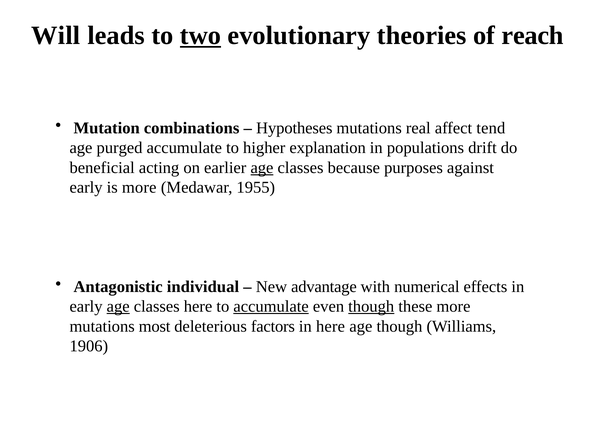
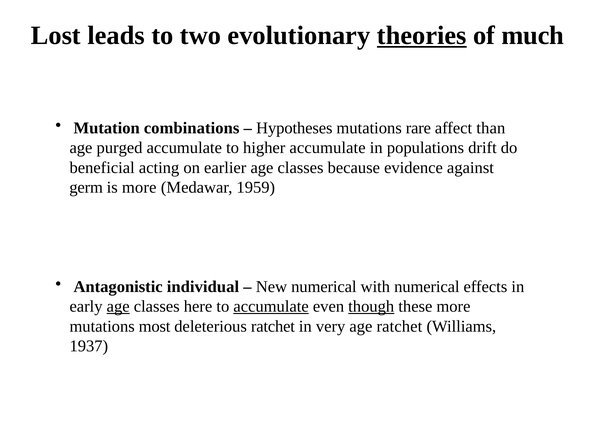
Will: Will -> Lost
two underline: present -> none
theories underline: none -> present
reach: reach -> much
real: real -> rare
tend: tend -> than
higher explanation: explanation -> accumulate
age at (262, 168) underline: present -> none
purposes: purposes -> evidence
early at (86, 188): early -> germ
1955: 1955 -> 1959
New advantage: advantage -> numerical
deleterious factors: factors -> ratchet
in here: here -> very
age though: though -> ratchet
1906: 1906 -> 1937
